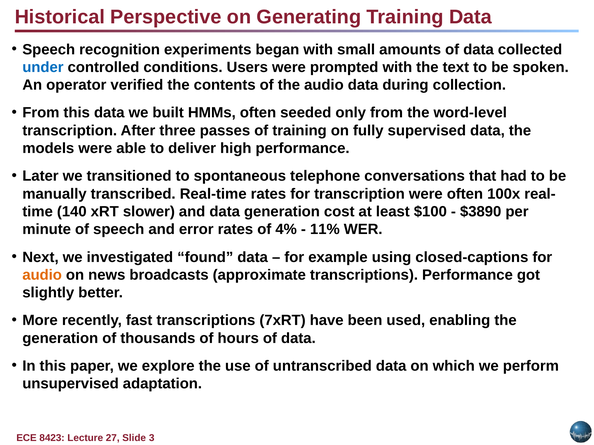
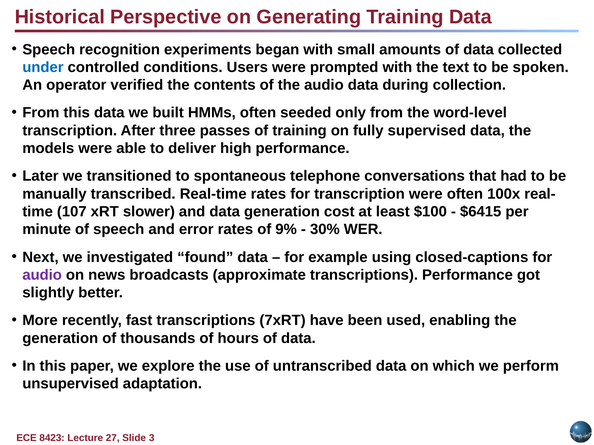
140: 140 -> 107
$3890: $3890 -> $6415
4%: 4% -> 9%
11%: 11% -> 30%
audio at (42, 275) colour: orange -> purple
